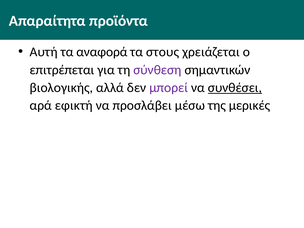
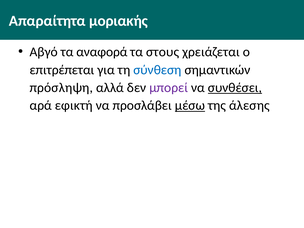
προϊόντα: προϊόντα -> μοριακής
Αυτή: Αυτή -> Αβγό
σύνθεση colour: purple -> blue
βιολογικής: βιολογικής -> πρόσληψη
μέσω underline: none -> present
μερικές: μερικές -> άλεσης
